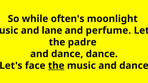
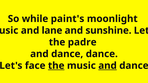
often's: often's -> paint's
perfume: perfume -> sunshine
and at (108, 66) underline: none -> present
